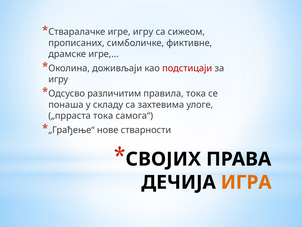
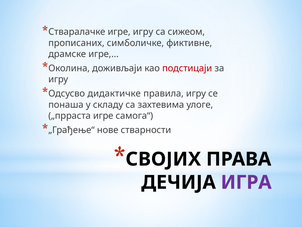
различитим: различитим -> дидактичке
правила тока: тока -> игру
„прраста тока: тока -> игре
ИГРА colour: orange -> purple
